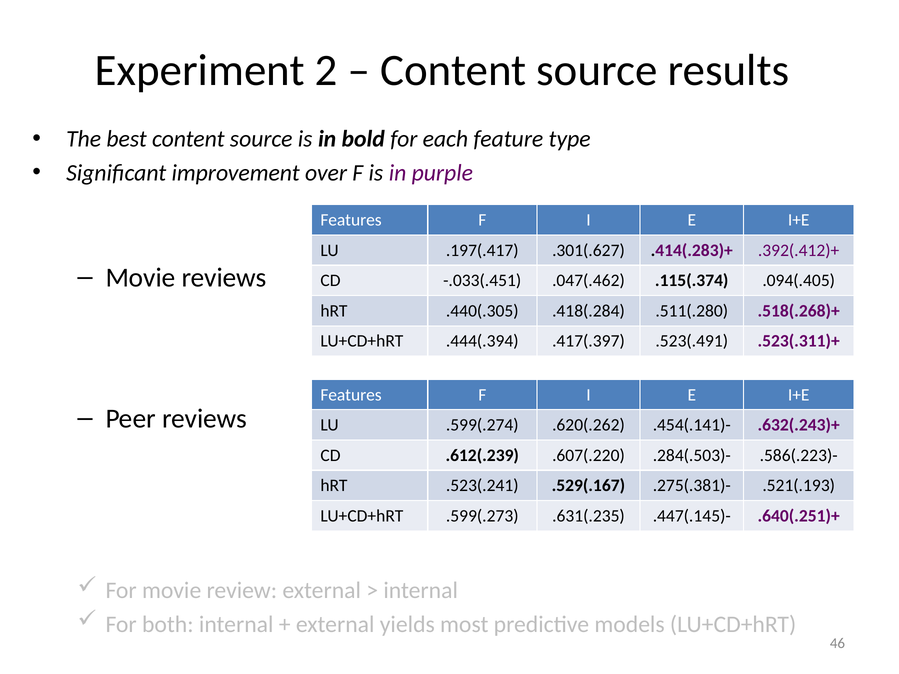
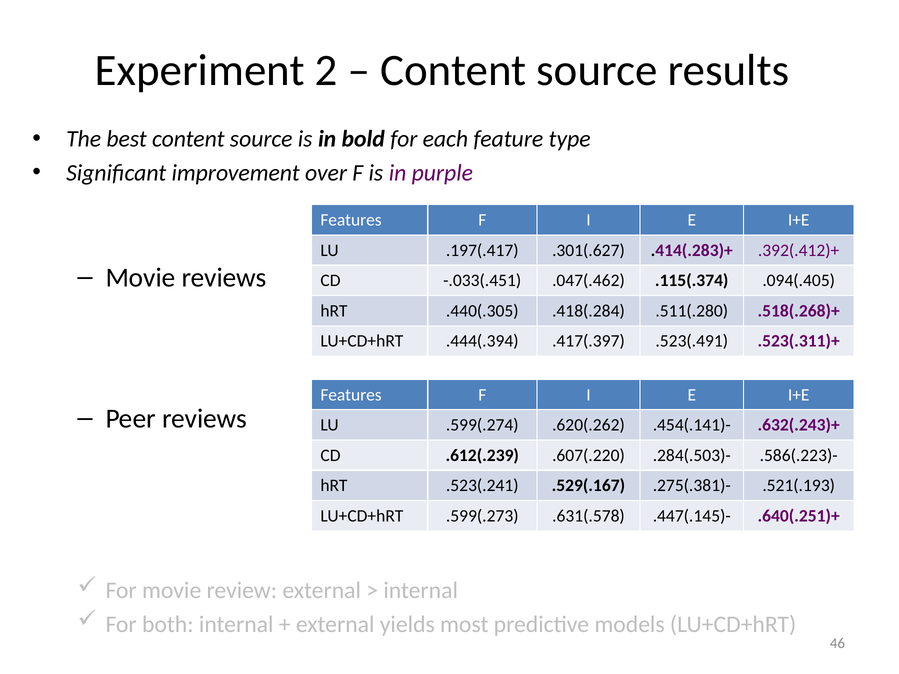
.631(.235: .631(.235 -> .631(.578
